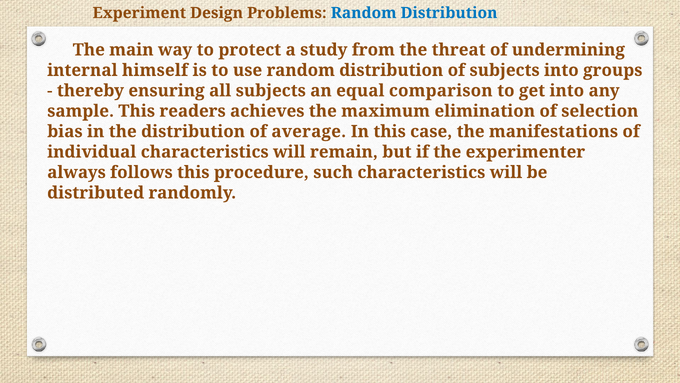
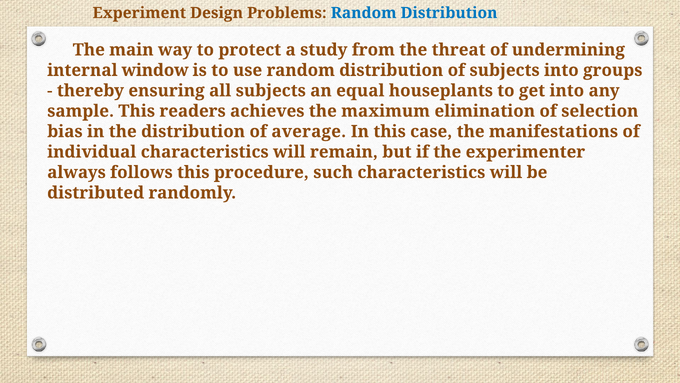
himself: himself -> window
comparison: comparison -> houseplants
